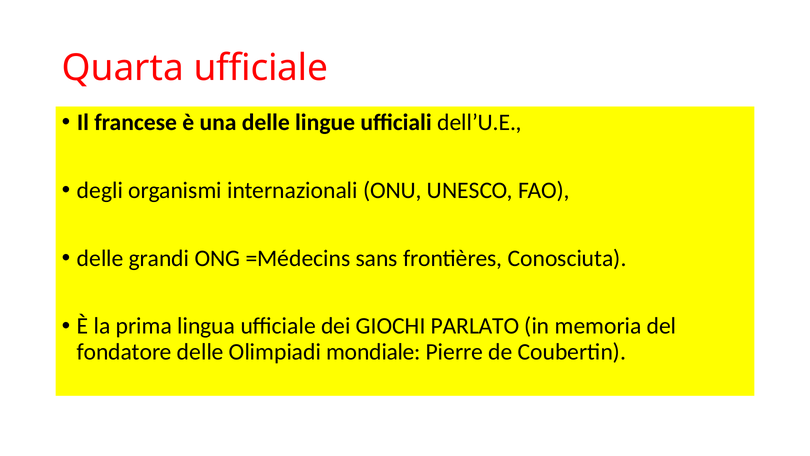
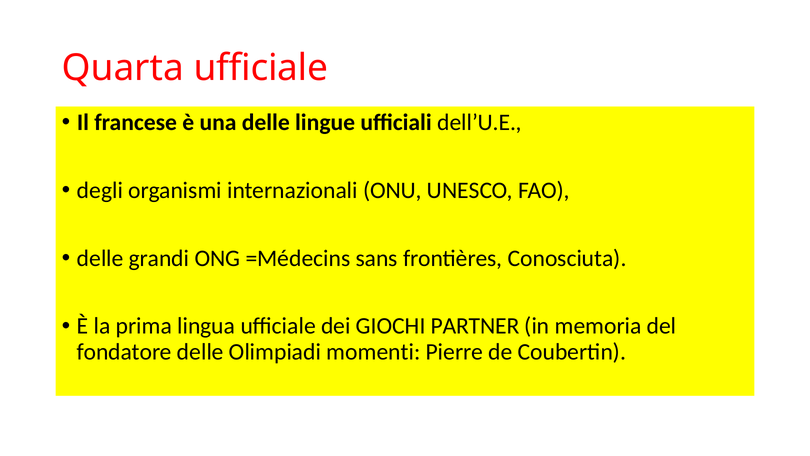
PARLATO: PARLATO -> PARTNER
mondiale: mondiale -> momenti
